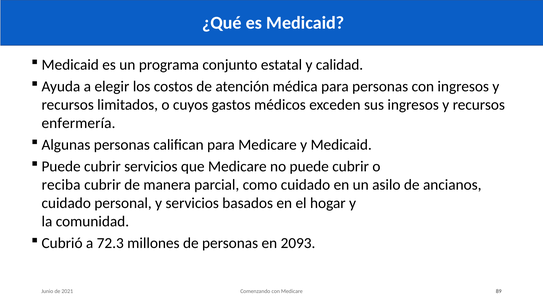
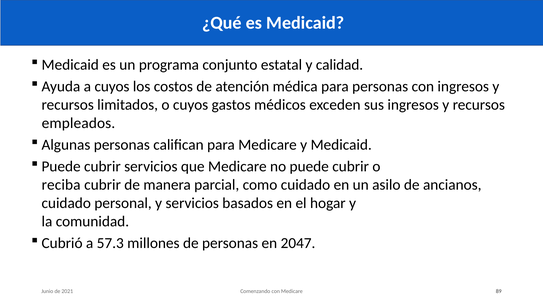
a elegir: elegir -> cuyos
enfermería: enfermería -> empleados
72.3: 72.3 -> 57.3
2093: 2093 -> 2047
